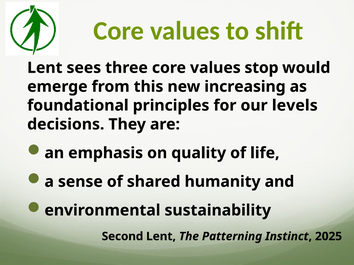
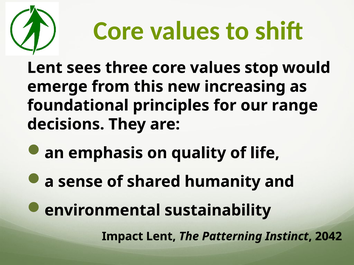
levels: levels -> range
Second: Second -> Impact
2025: 2025 -> 2042
